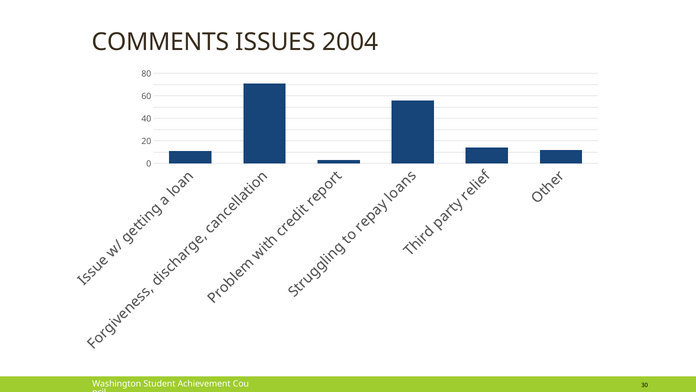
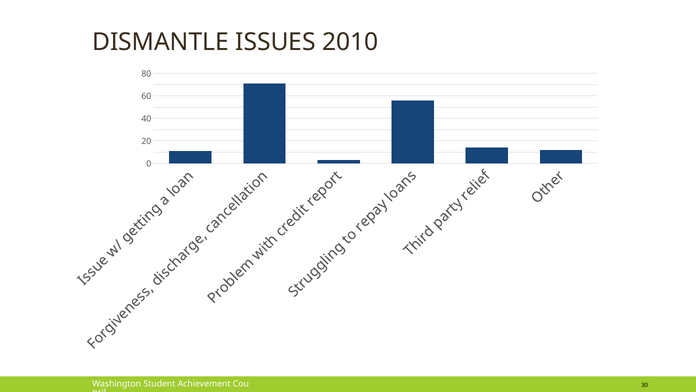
COMMENTS: COMMENTS -> DISMANTLE
2004: 2004 -> 2010
